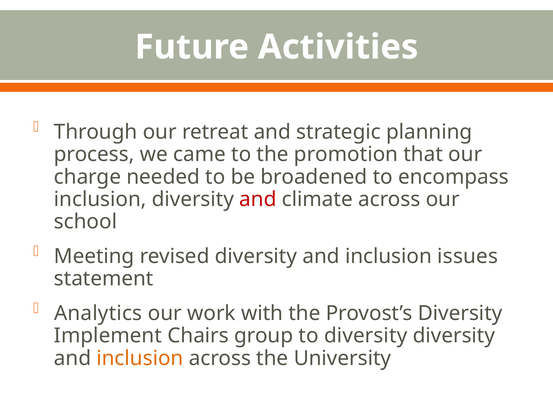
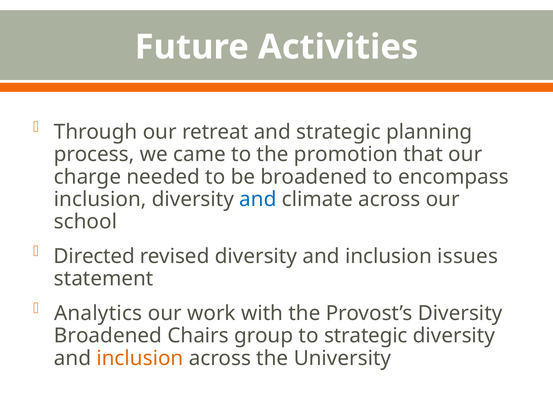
and at (258, 199) colour: red -> blue
Meeting: Meeting -> Directed
Implement at (108, 336): Implement -> Broadened
to diversity: diversity -> strategic
